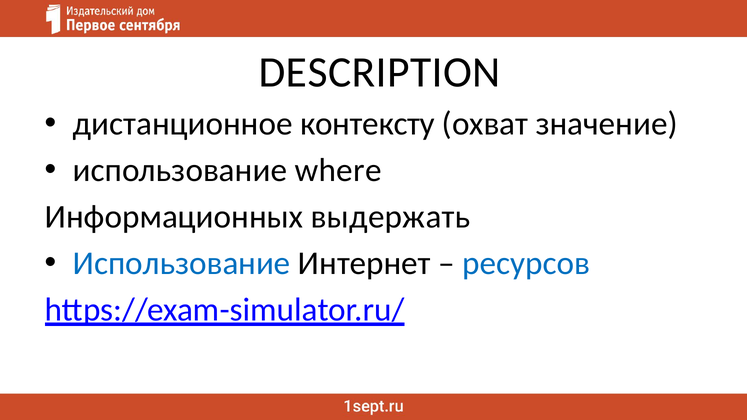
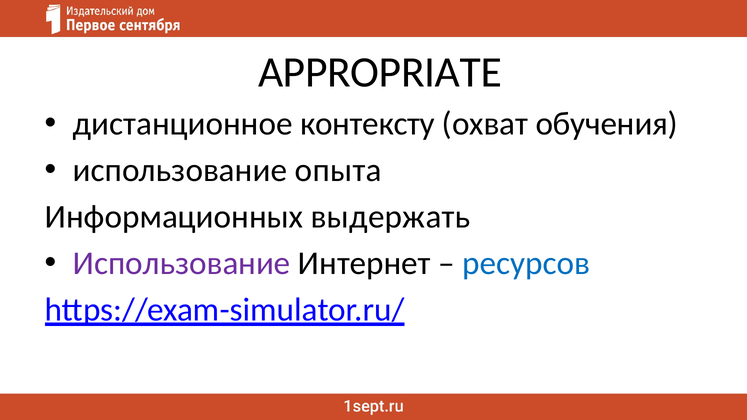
DESCRIPTION: DESCRIPTION -> APPROPRIATE
значение: значение -> обучения
where: where -> опыта
Использование at (182, 264) colour: blue -> purple
